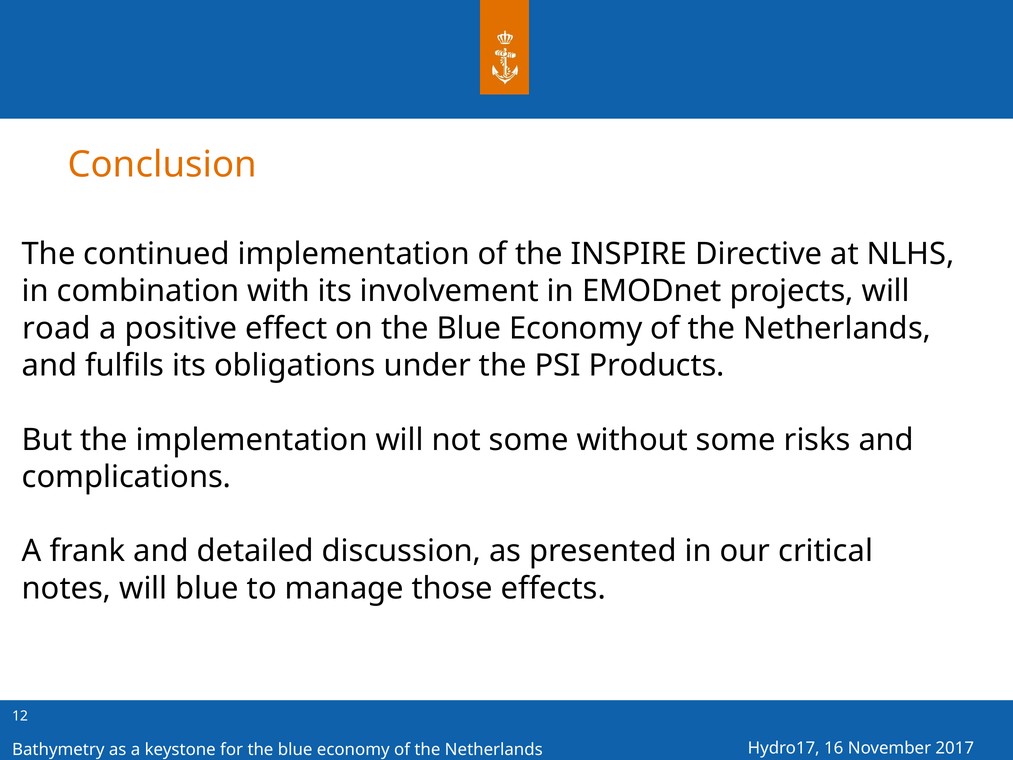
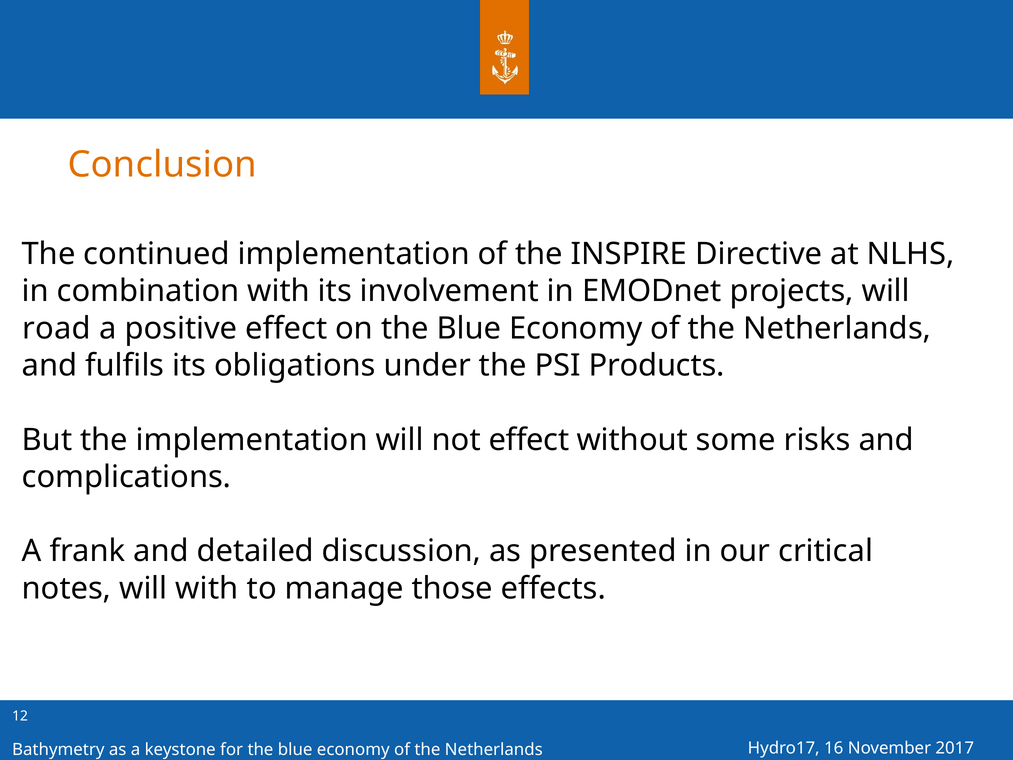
not some: some -> effect
will blue: blue -> with
